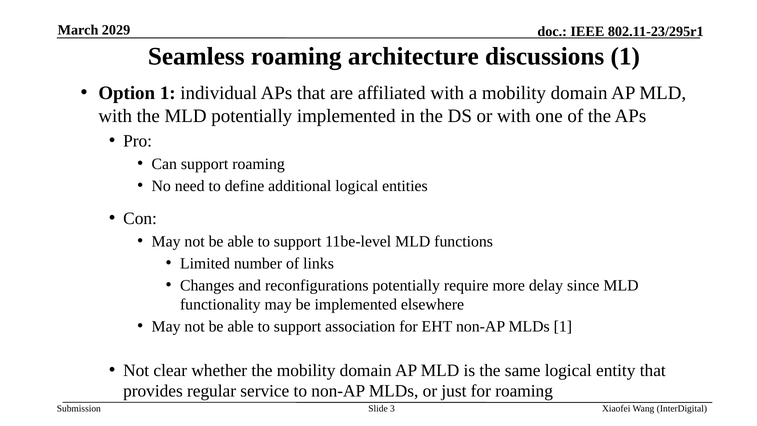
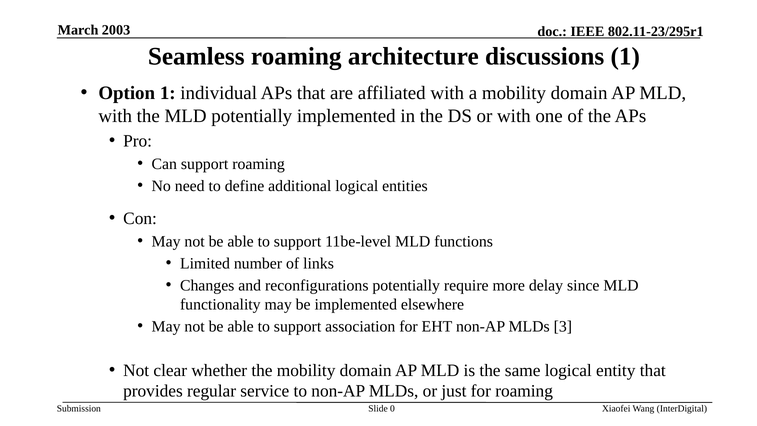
2029: 2029 -> 2003
MLDs 1: 1 -> 3
3: 3 -> 0
